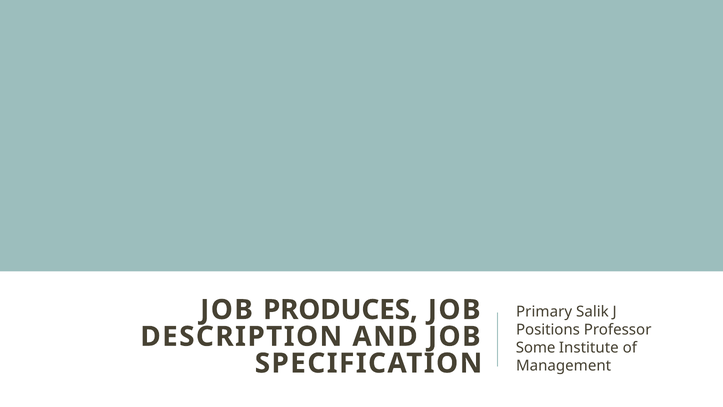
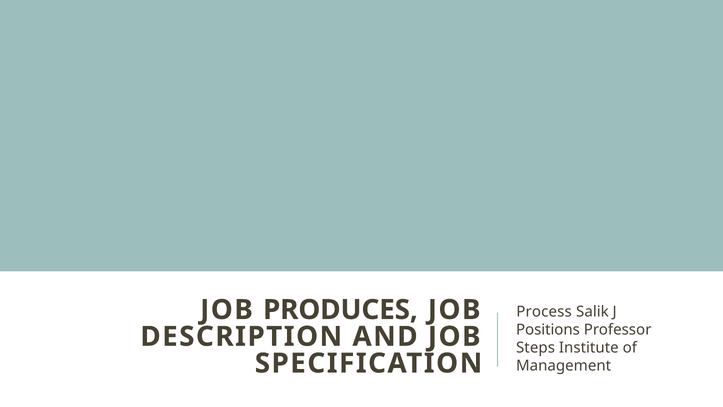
Primary: Primary -> Process
Some: Some -> Steps
